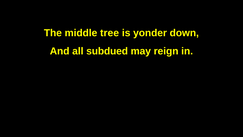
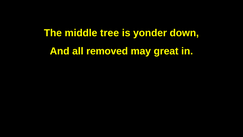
subdued: subdued -> removed
reign: reign -> great
